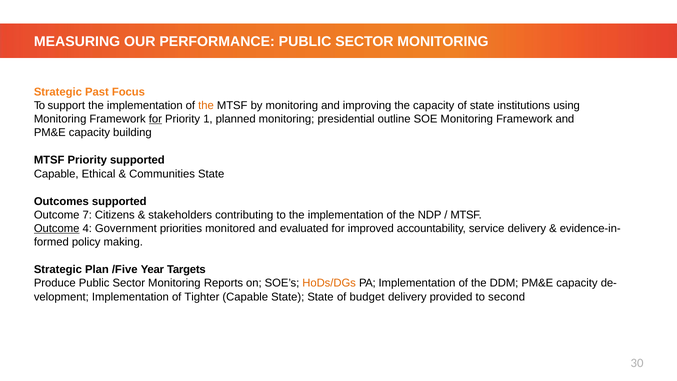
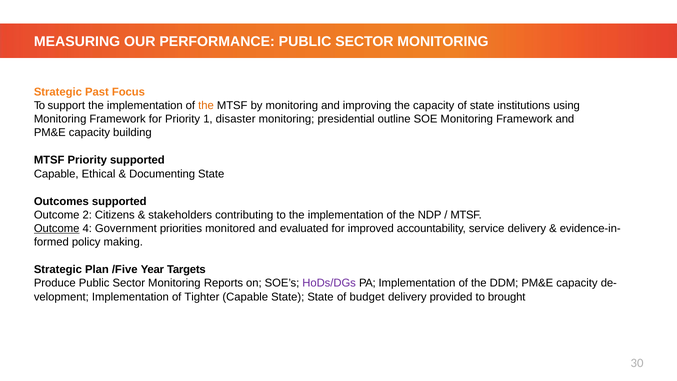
for at (155, 119) underline: present -> none
planned: planned -> disaster
Communities: Communities -> Documenting
7: 7 -> 2
HoDs/DGs colour: orange -> purple
second: second -> brought
